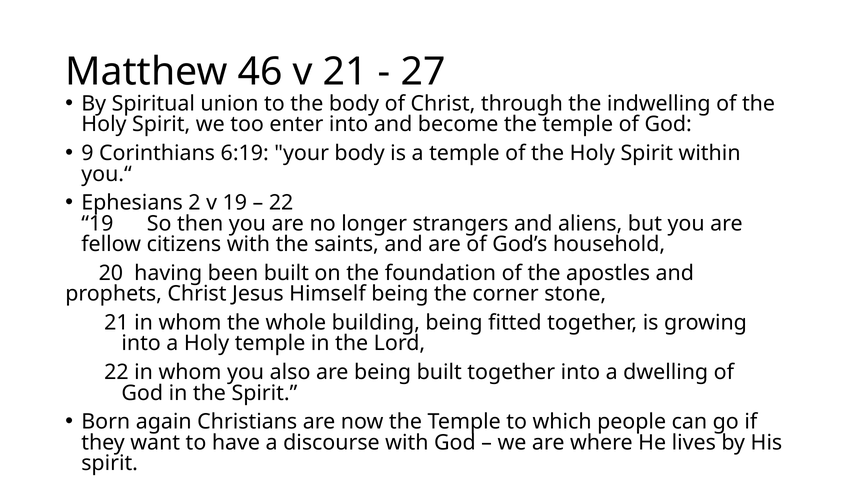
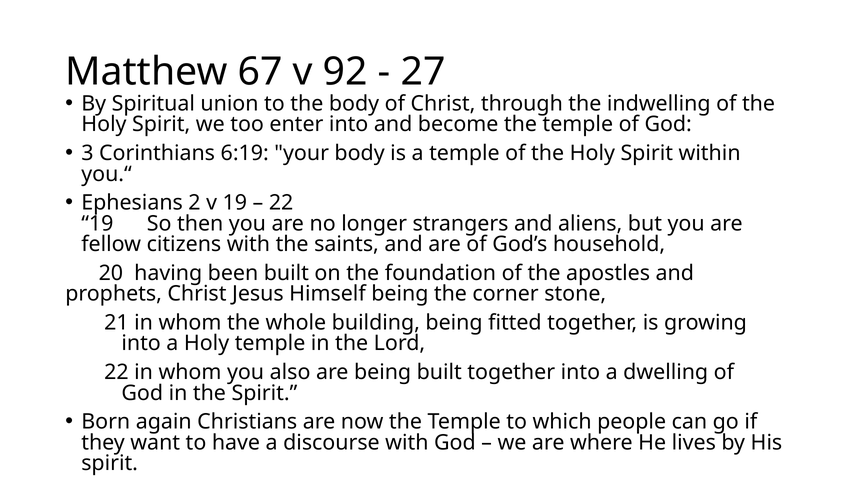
46: 46 -> 67
v 21: 21 -> 92
9: 9 -> 3
